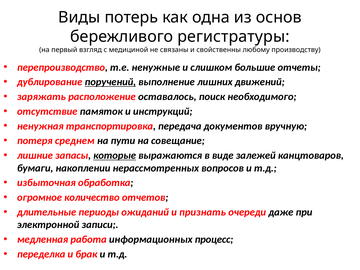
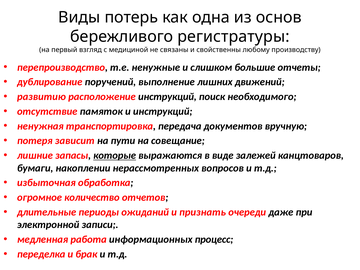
поручений underline: present -> none
заряжать: заряжать -> развитию
расположение оставалось: оставалось -> инструкций
среднем: среднем -> зависит
